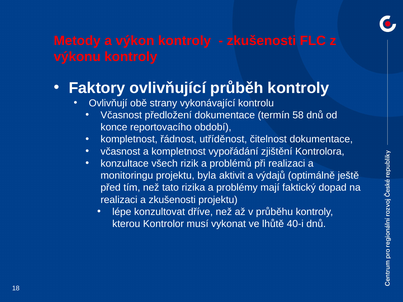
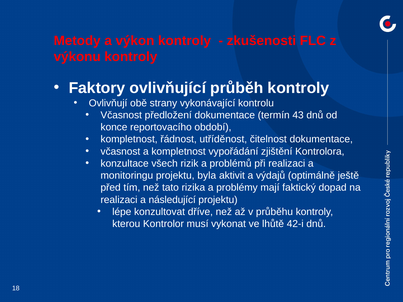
58: 58 -> 43
a zkušenosti: zkušenosti -> následující
40-i: 40-i -> 42-i
